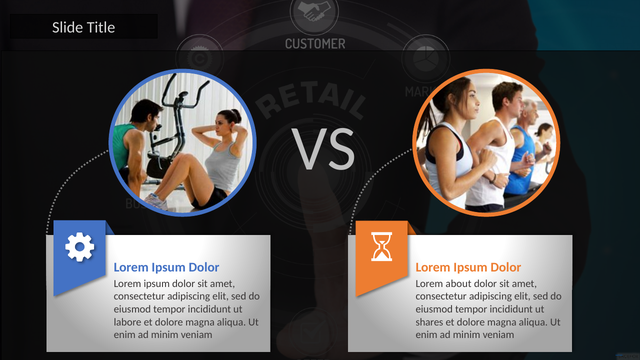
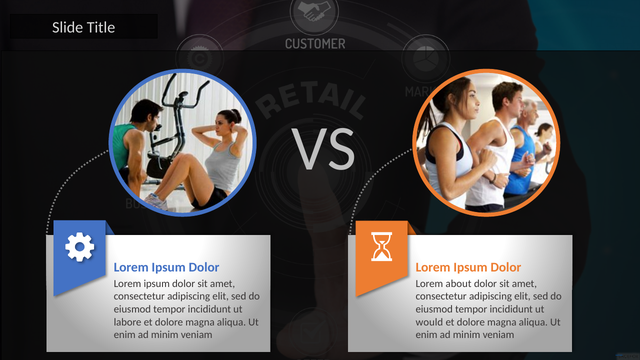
shares: shares -> would
